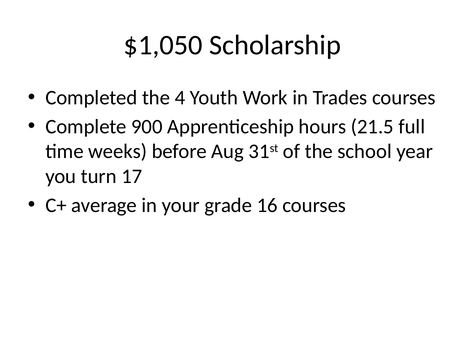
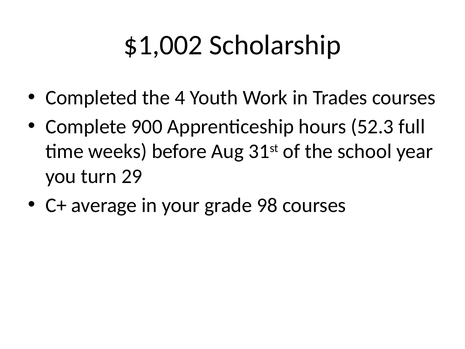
$1,050: $1,050 -> $1,002
21.5: 21.5 -> 52.3
17: 17 -> 29
16: 16 -> 98
